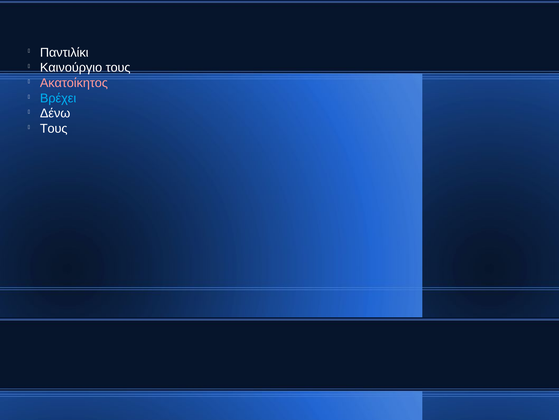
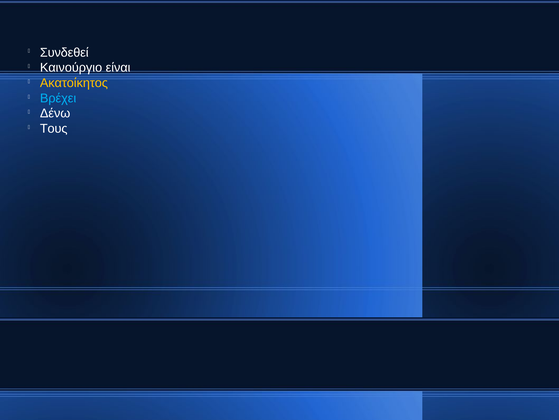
Παντιλίκι: Παντιλίκι -> Συνδεθεί
Kαινούργιο τους: τους -> είναι
Ακατοίκητος colour: pink -> yellow
